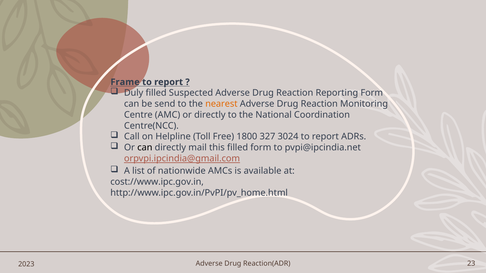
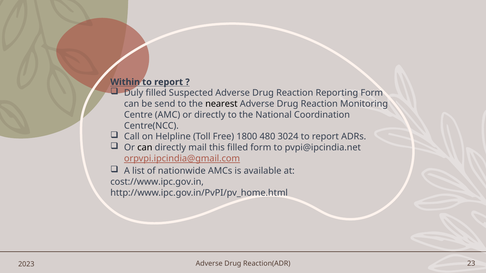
Frame: Frame -> Within
nearest colour: orange -> black
327: 327 -> 480
